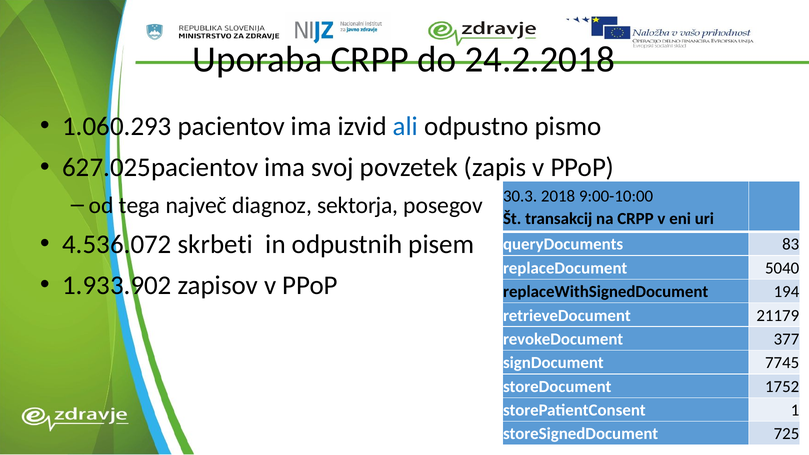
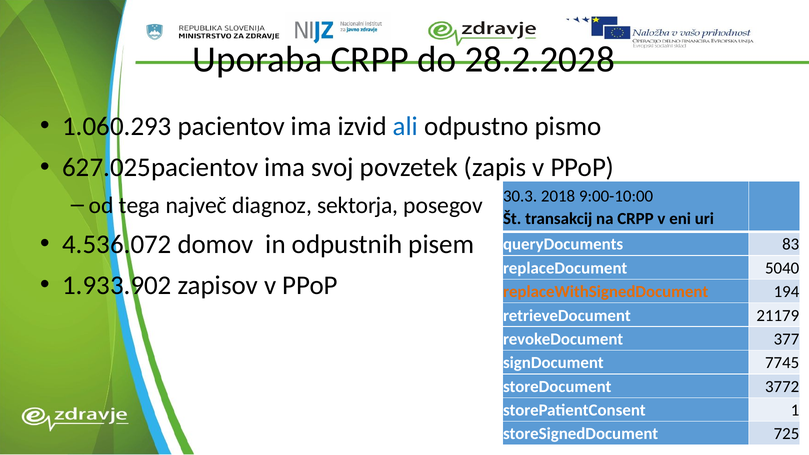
24.2.2018: 24.2.2018 -> 28.2.2028
skrbeti: skrbeti -> domov
replaceWithSignedDocument colour: black -> orange
1752: 1752 -> 3772
